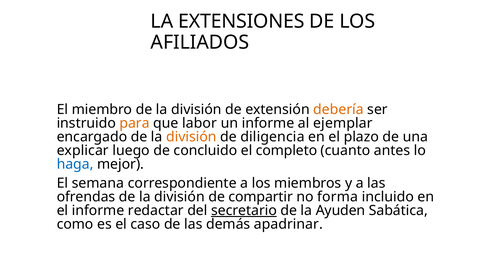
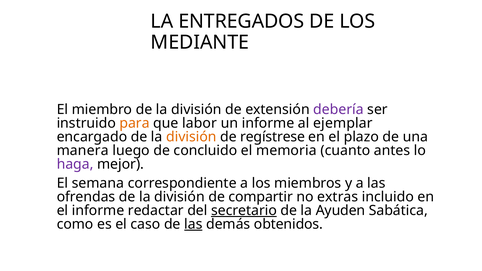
EXTENSIONES: EXTENSIONES -> ENTREGADOS
AFILIADOS: AFILIADOS -> MEDIANTE
debería colour: orange -> purple
diligencia: diligencia -> regístrese
explicar: explicar -> manera
completo: completo -> memoria
haga colour: blue -> purple
forma: forma -> extras
las at (193, 224) underline: none -> present
apadrinar: apadrinar -> obtenidos
